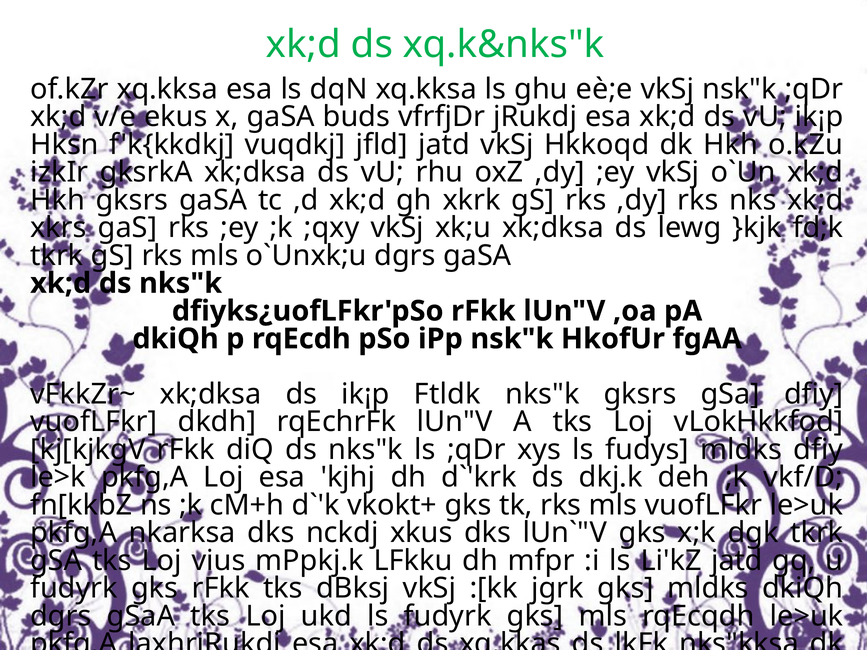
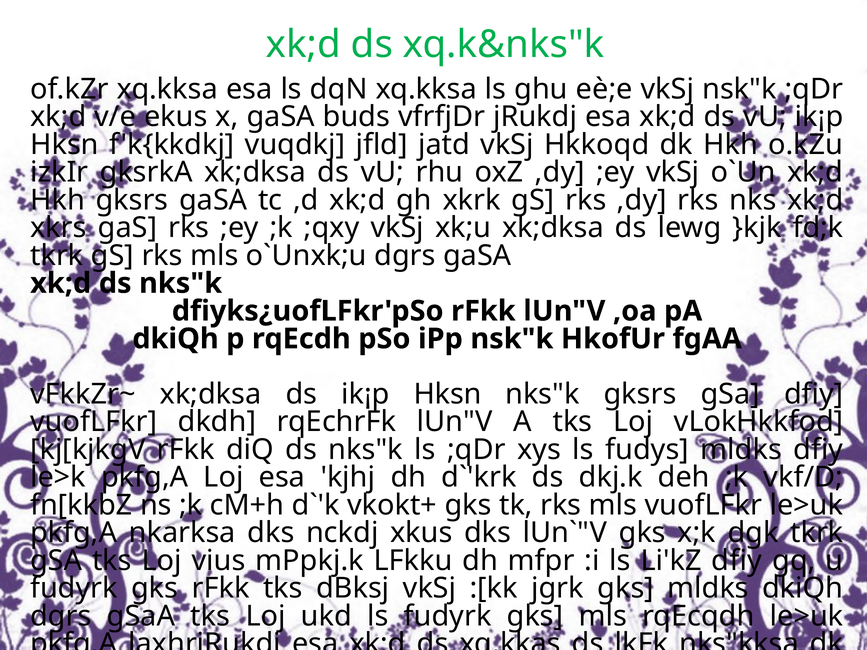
ds ik¡p Ftldk: Ftldk -> Hksn
Li'kZ jatd: jatd -> dfiy
